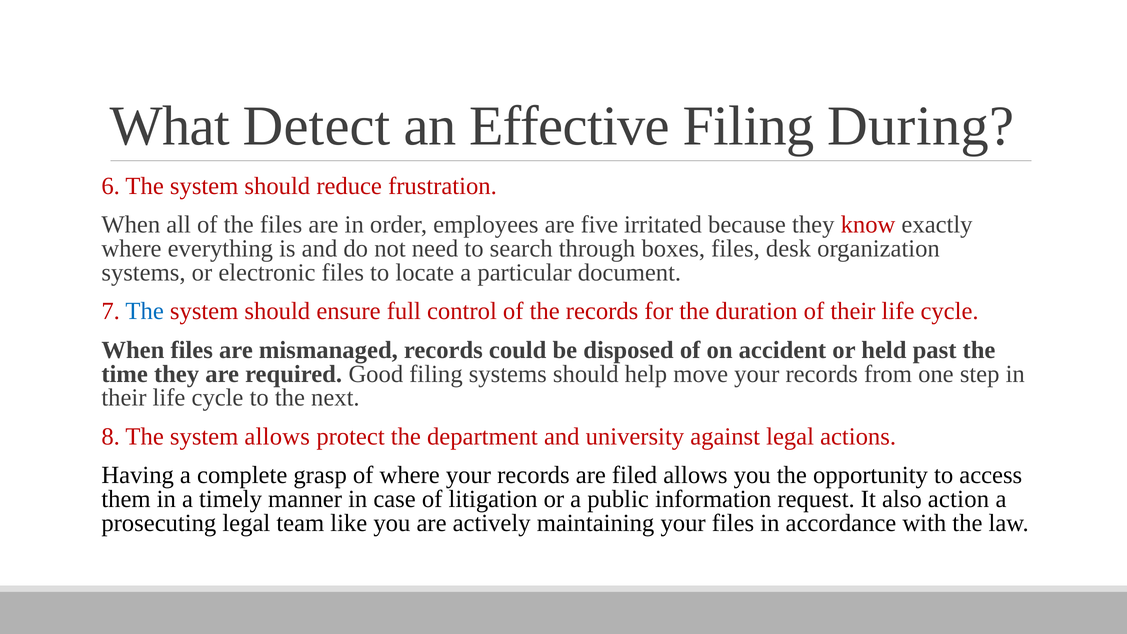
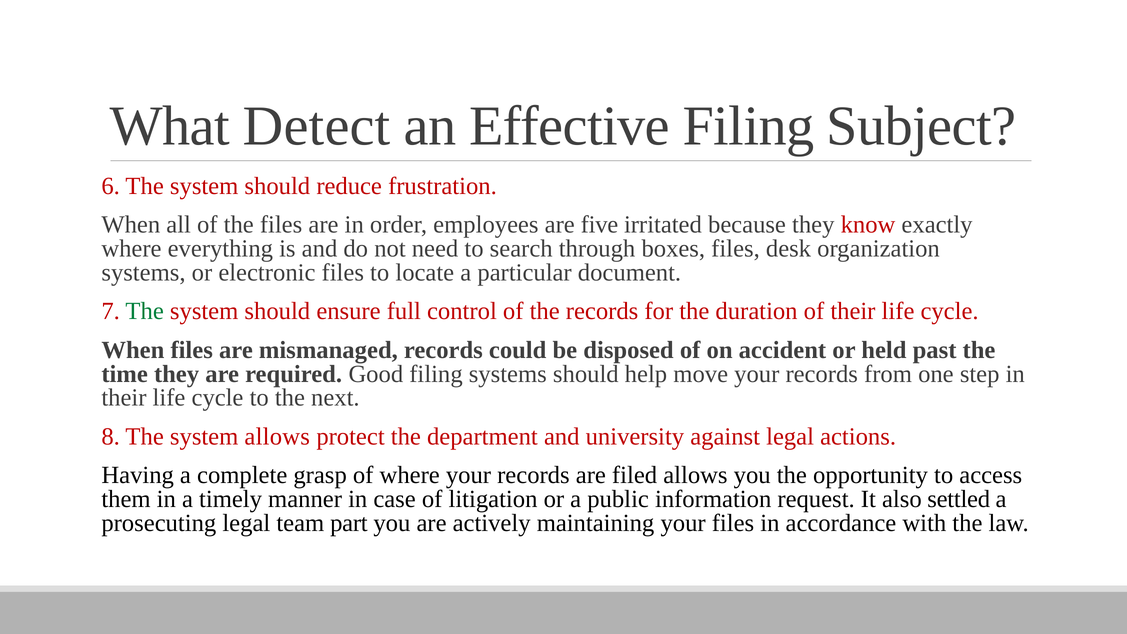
During: During -> Subject
The at (145, 311) colour: blue -> green
action: action -> settled
like: like -> part
